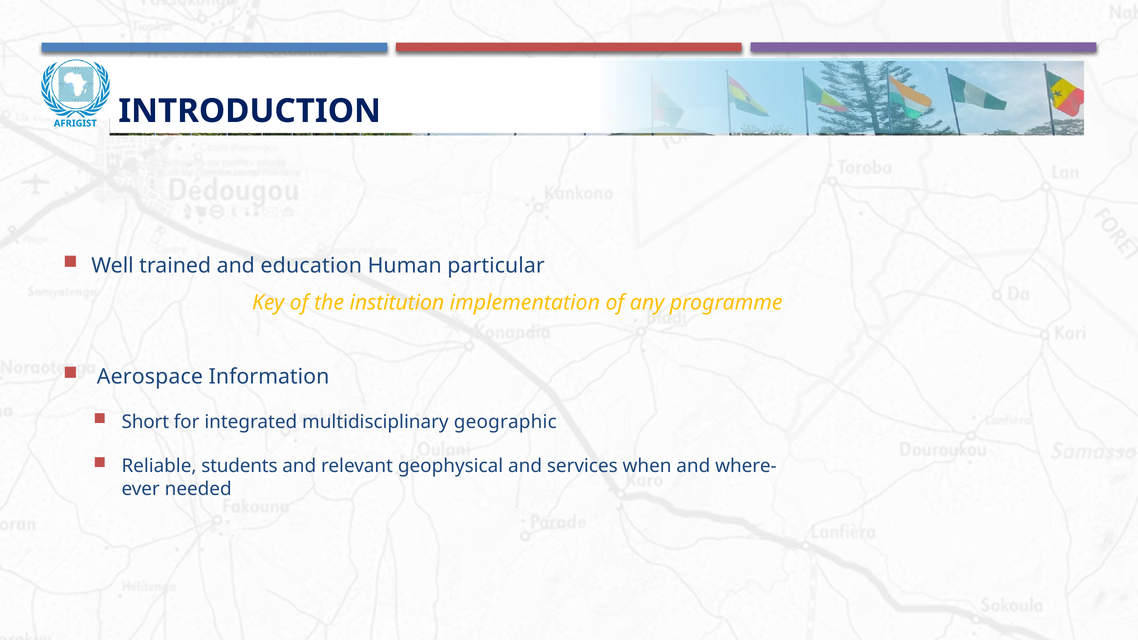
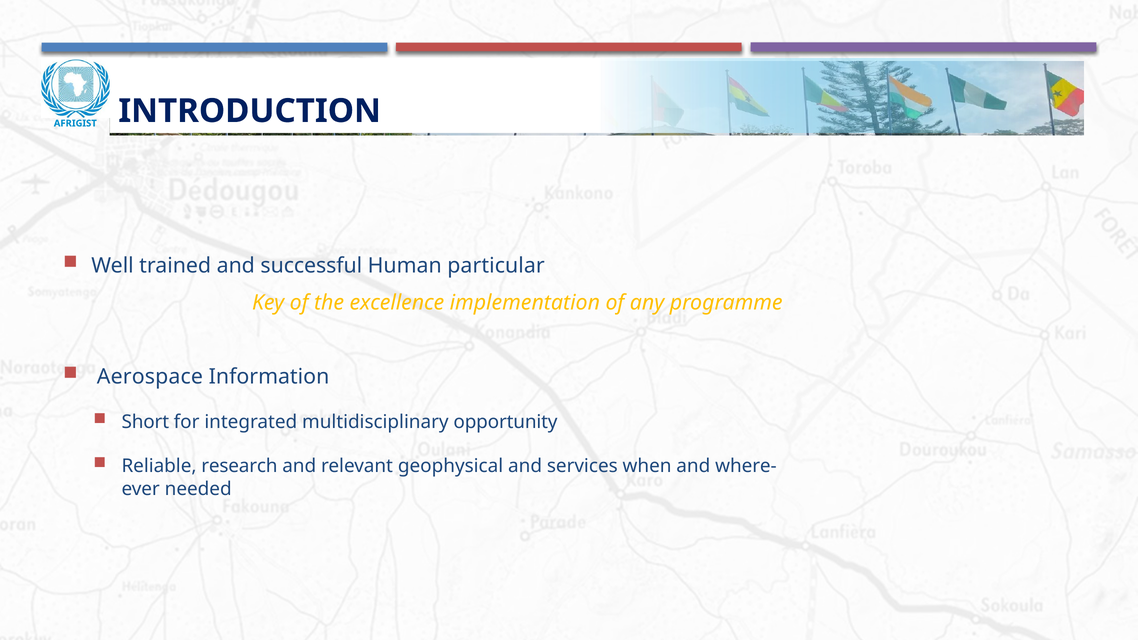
education: education -> successful
institution: institution -> excellence
geographic: geographic -> opportunity
students: students -> research
